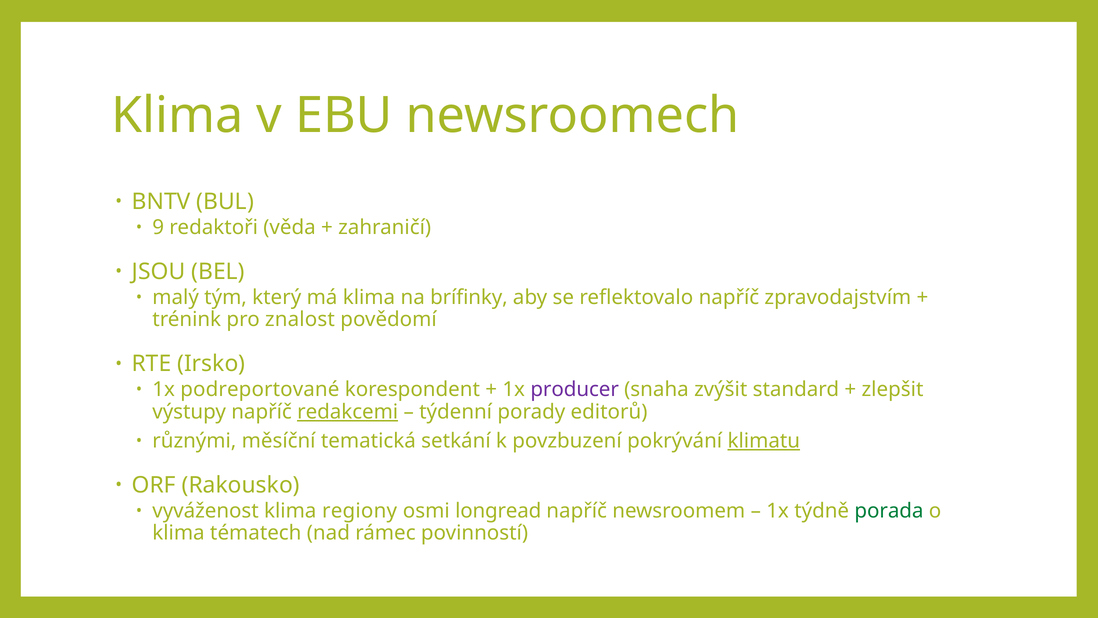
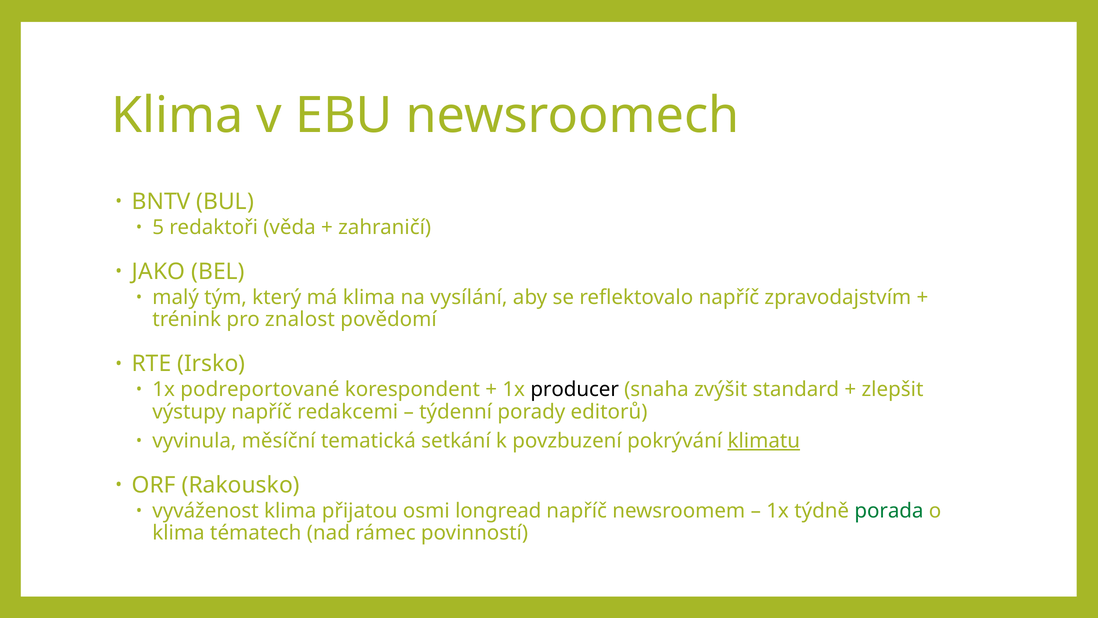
9: 9 -> 5
JSOU: JSOU -> JAKO
brífinky: brífinky -> vysílání
producer colour: purple -> black
redakcemi underline: present -> none
různými: různými -> vyvinula
regiony: regiony -> přijatou
